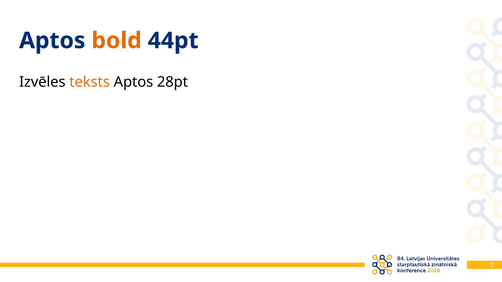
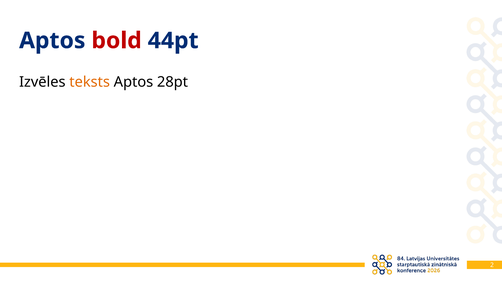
bold colour: orange -> red
